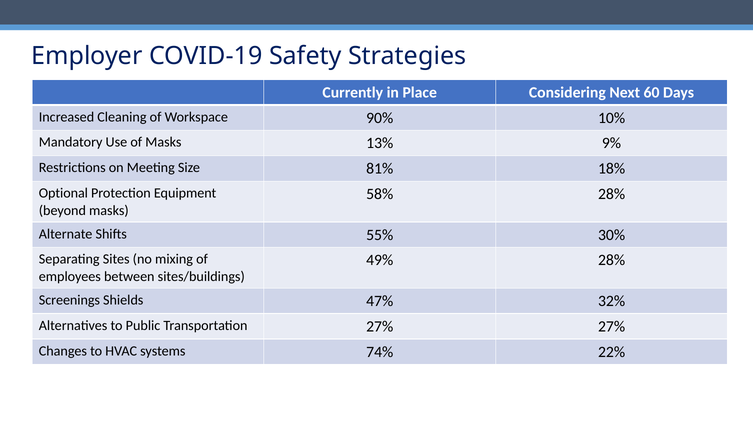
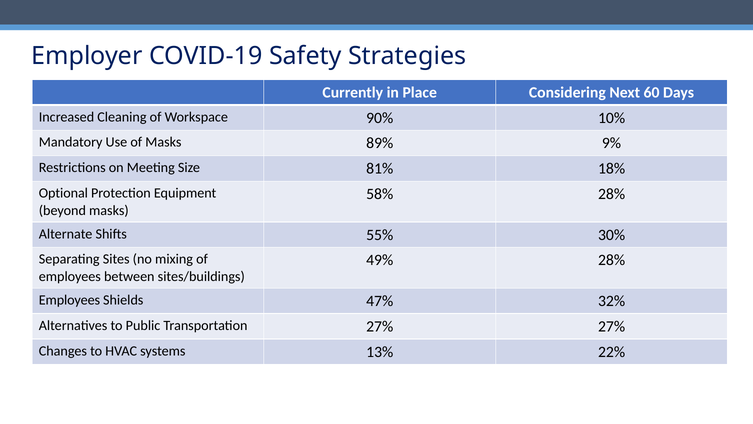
13%: 13% -> 89%
Screenings at (69, 300): Screenings -> Employees
74%: 74% -> 13%
